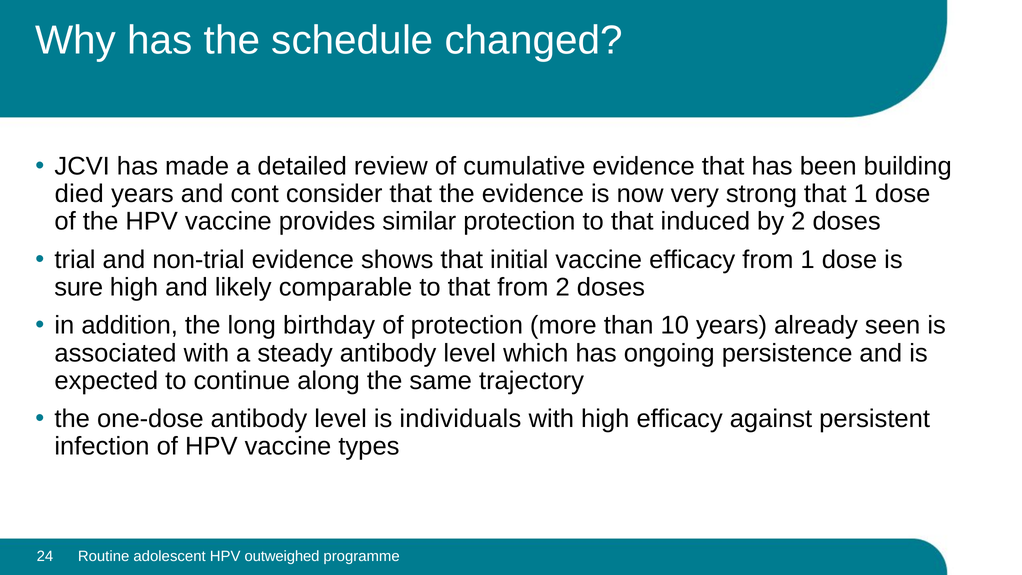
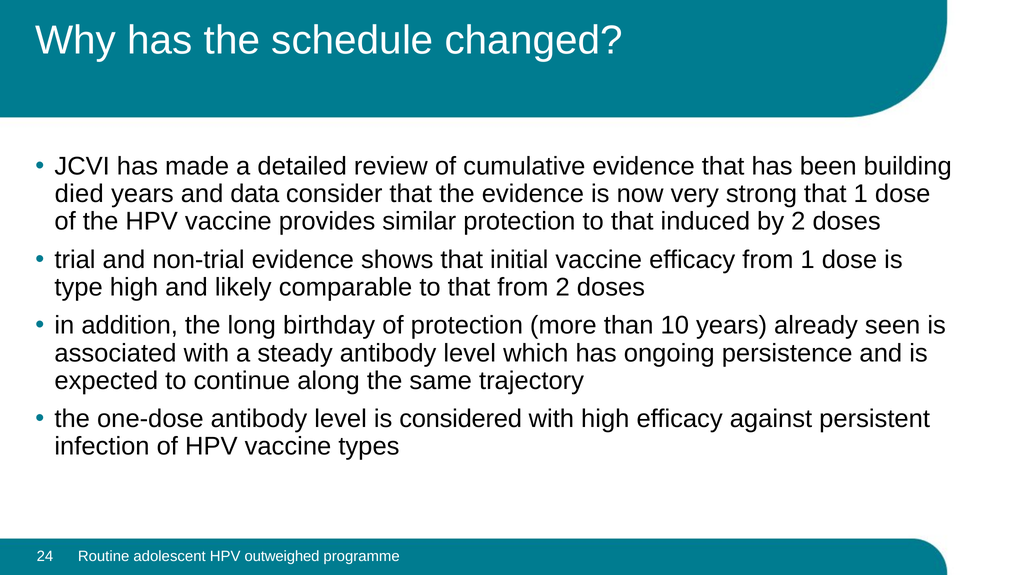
cont: cont -> data
sure: sure -> type
individuals: individuals -> considered
